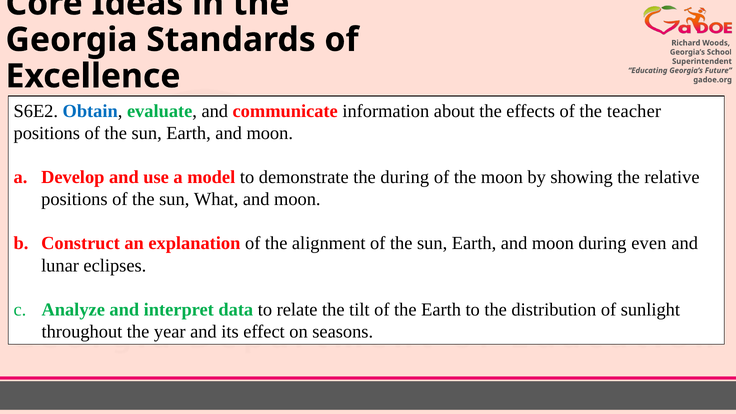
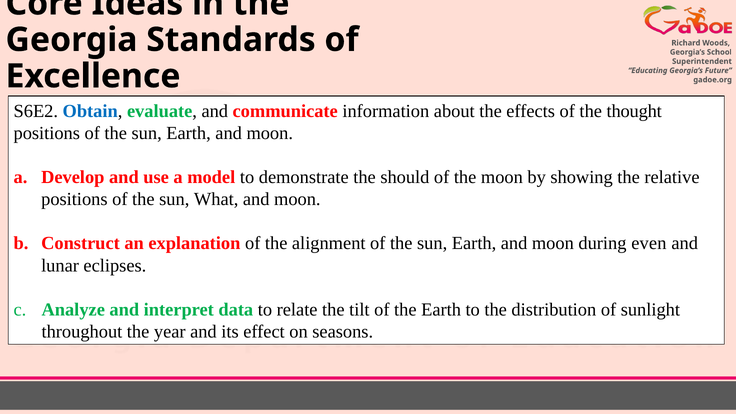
teacher: teacher -> thought
the during: during -> should
